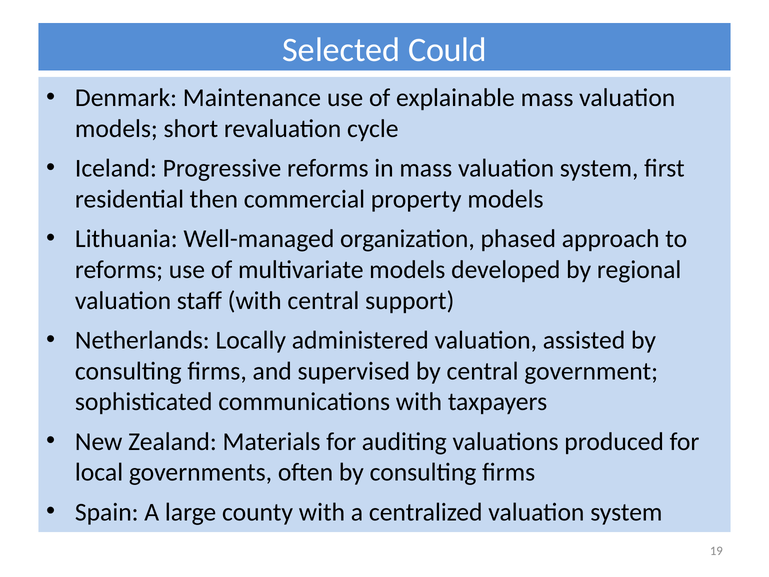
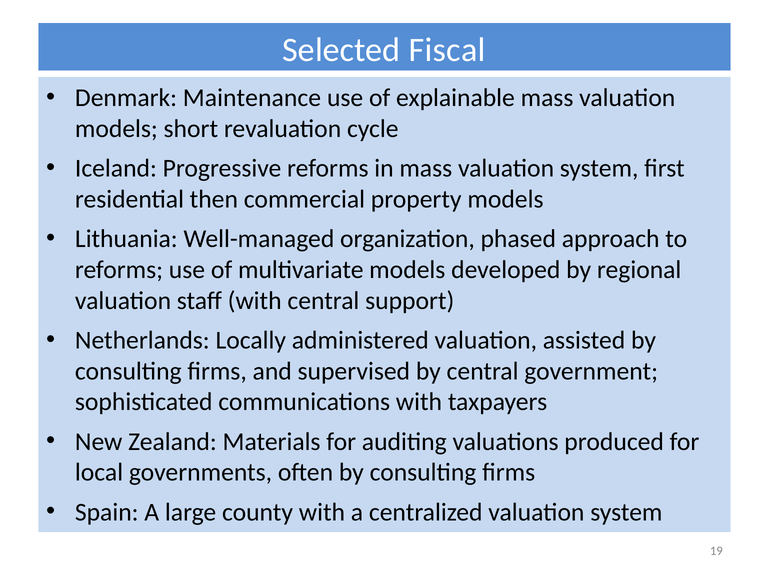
Could: Could -> Fiscal
